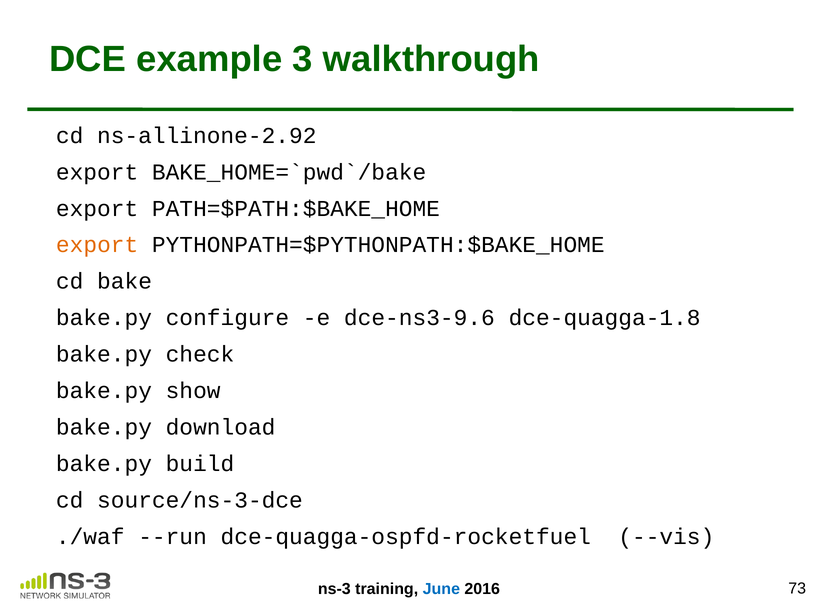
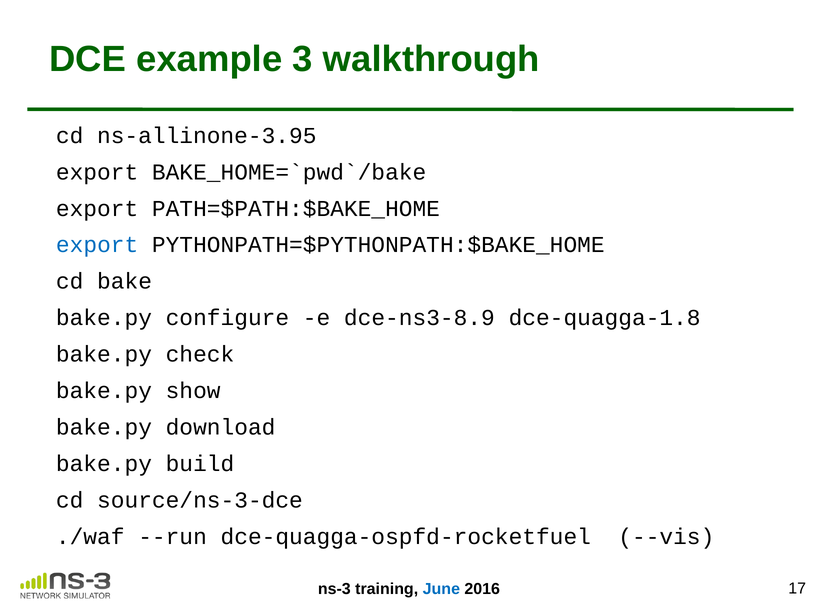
ns-allinone-2.92: ns-allinone-2.92 -> ns-allinone-3.95
export at (97, 245) colour: orange -> blue
dce-ns3-9.6: dce-ns3-9.6 -> dce-ns3-8.9
73: 73 -> 17
